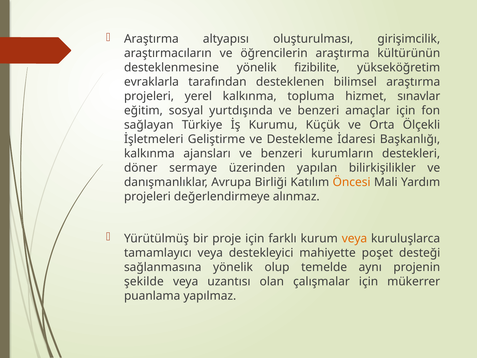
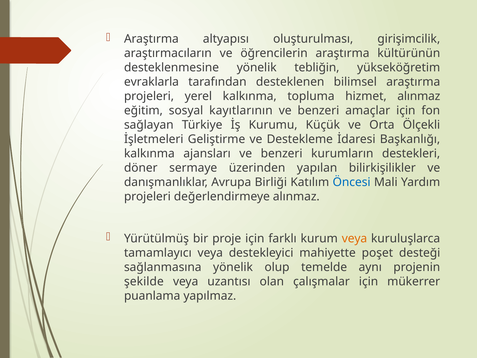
fizibilite: fizibilite -> tebliğin
hizmet sınavlar: sınavlar -> alınmaz
yurtdışında: yurtdışında -> kayıtlarının
Öncesi colour: orange -> blue
